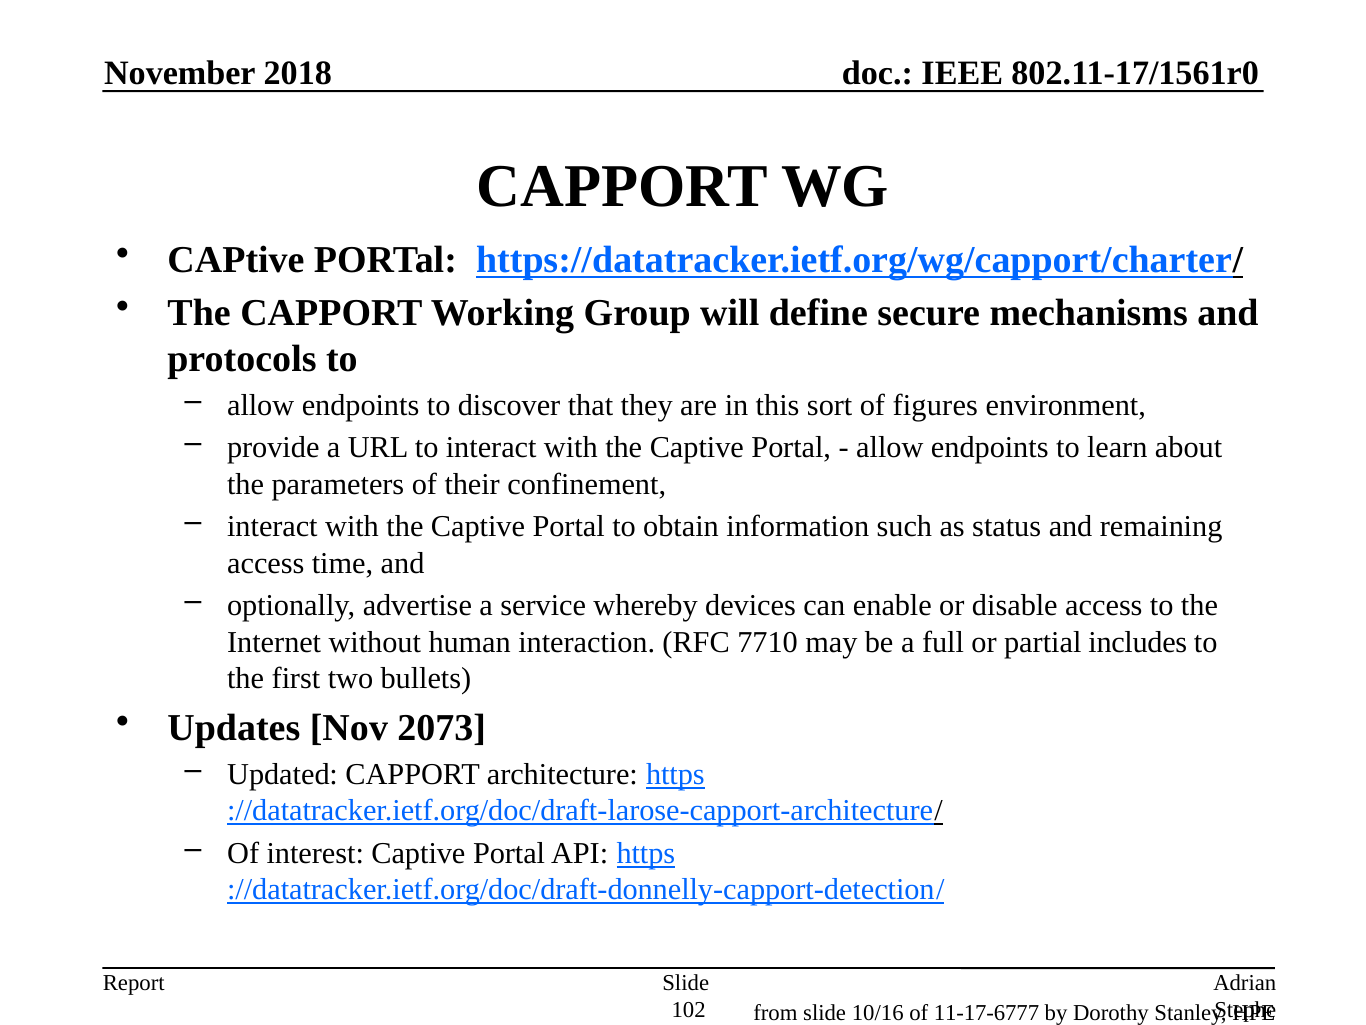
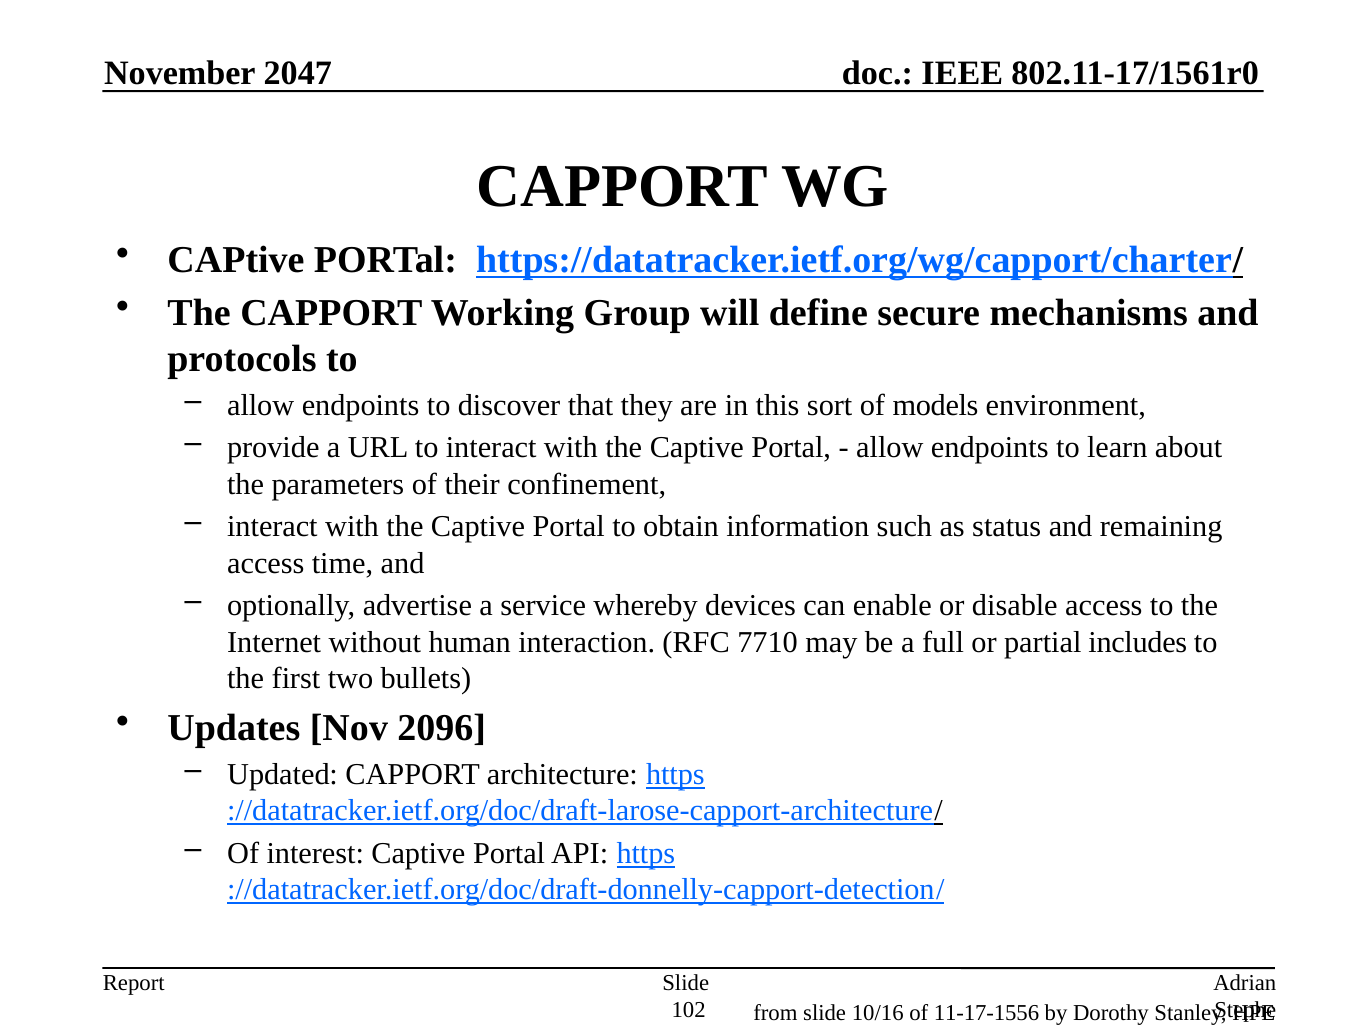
2018: 2018 -> 2047
figures: figures -> models
2073: 2073 -> 2096
11-17-6777: 11-17-6777 -> 11-17-1556
